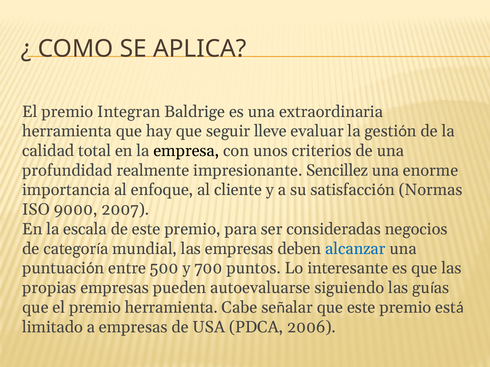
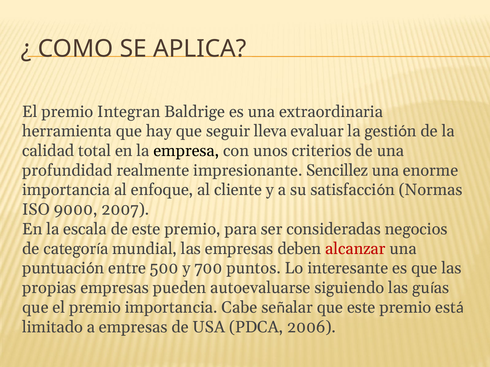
lleve: lleve -> lleva
alcanzar colour: blue -> red
premio herramienta: herramienta -> importancia
